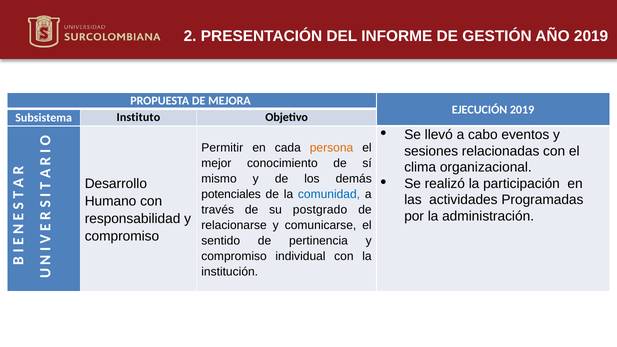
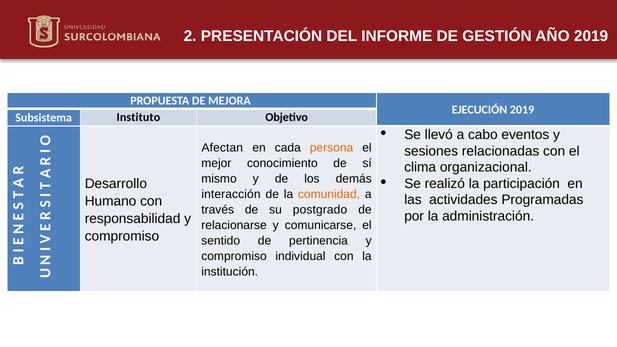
Permitir: Permitir -> Afectan
potenciales: potenciales -> interacción
comunidad colour: blue -> orange
